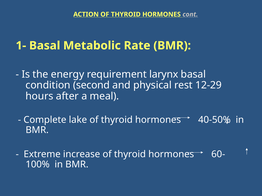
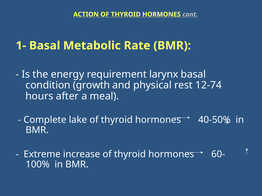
second: second -> growth
12-29: 12-29 -> 12-74
